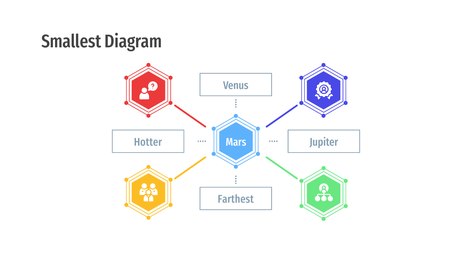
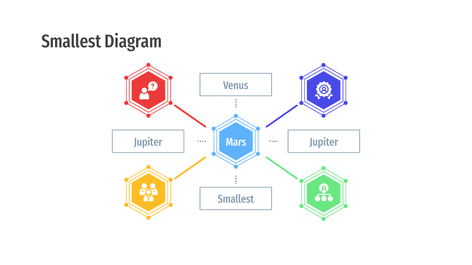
Hotter at (148, 142): Hotter -> Jupiter
Farthest at (236, 200): Farthest -> Smallest
